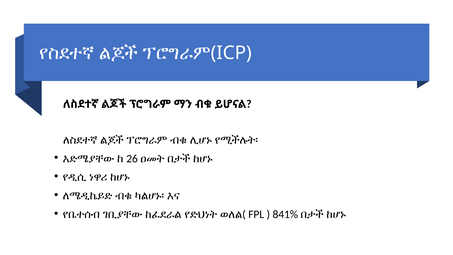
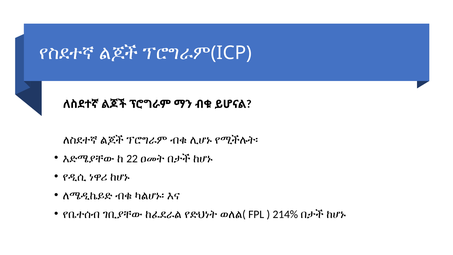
26: 26 -> 22
841%: 841% -> 214%
